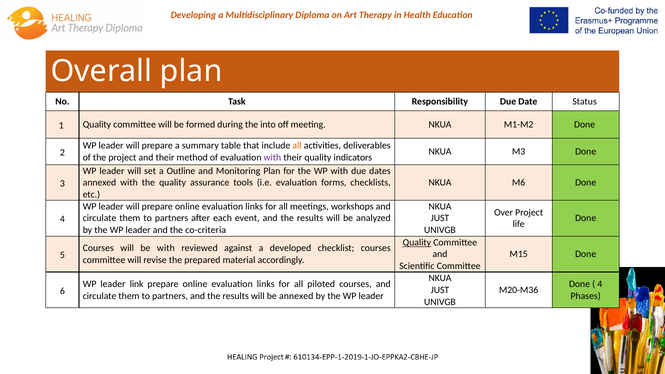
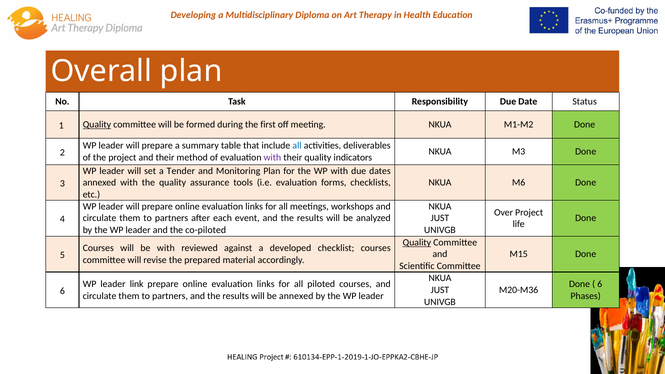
Quality at (97, 125) underline: none -> present
into: into -> first
all at (297, 146) colour: orange -> blue
Outline: Outline -> Tender
co-criteria: co-criteria -> co-piloted
4 at (600, 284): 4 -> 6
